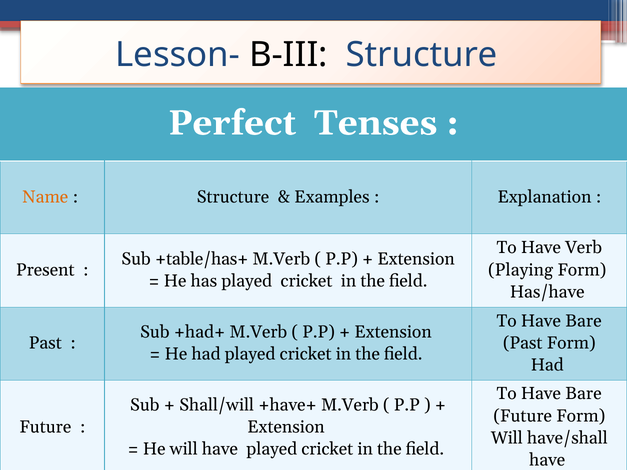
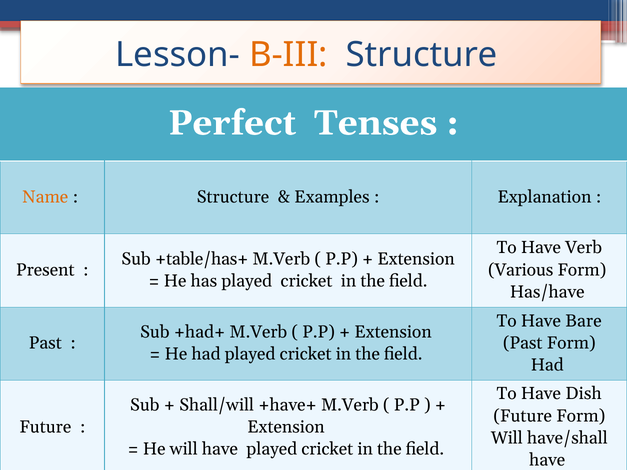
B-III colour: black -> orange
Playing: Playing -> Various
Bare at (584, 394): Bare -> Dish
